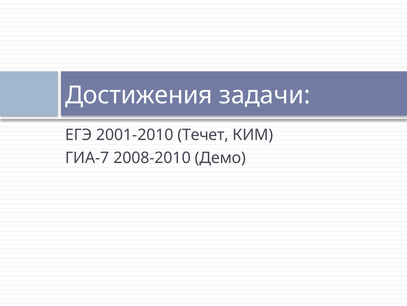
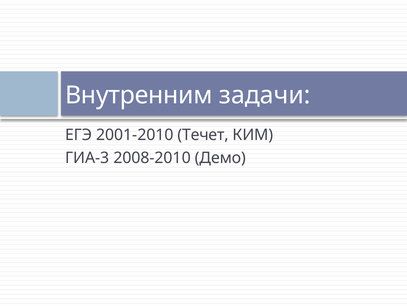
Достижения: Достижения -> Внутренним
ГИА-7: ГИА-7 -> ГИА-3
